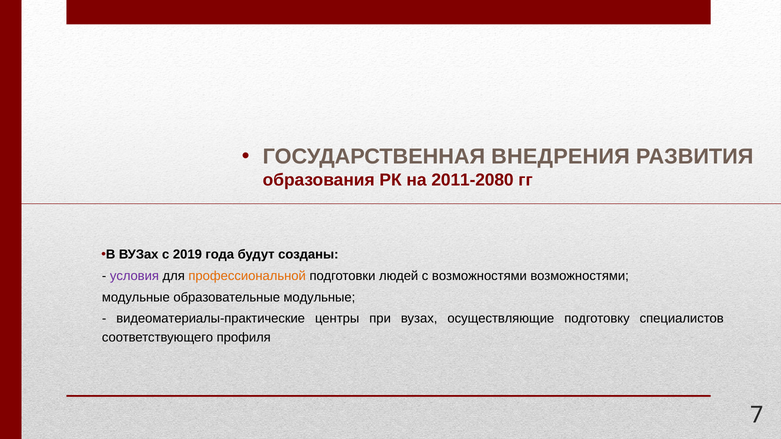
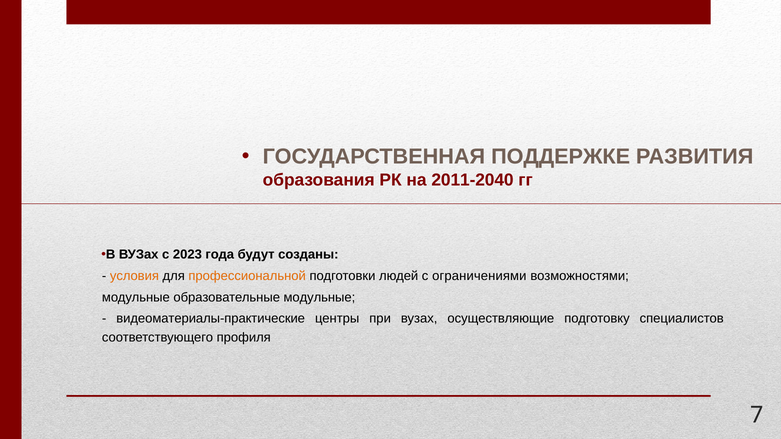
ВНЕДРЕНИЯ: ВНЕДРЕНИЯ -> ПОДДЕРЖКЕ
2011-2080: 2011-2080 -> 2011-2040
2019: 2019 -> 2023
условия colour: purple -> orange
с возможностями: возможностями -> ограничениями
